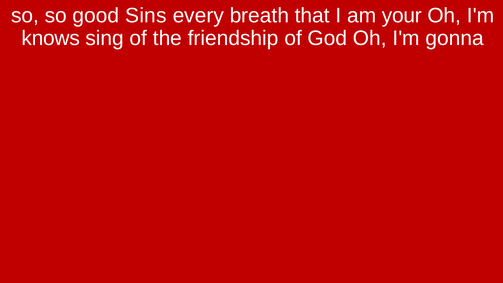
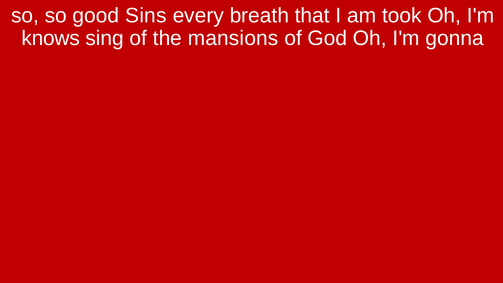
your: your -> took
friendship: friendship -> mansions
